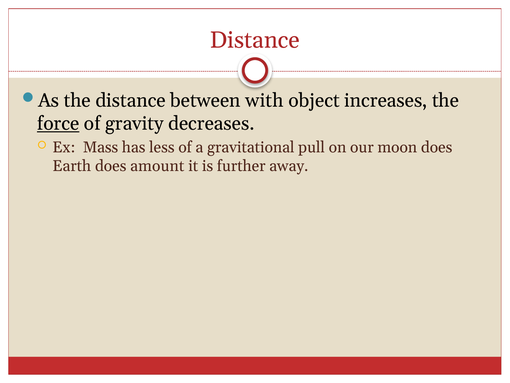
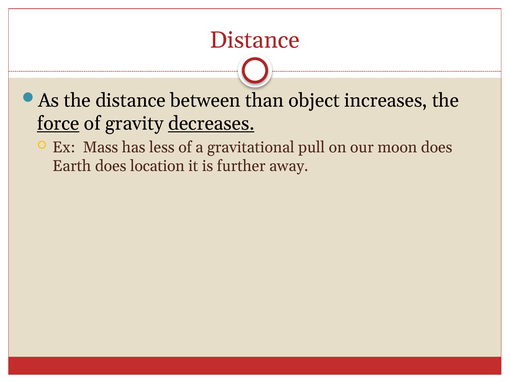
with: with -> than
decreases underline: none -> present
amount: amount -> location
